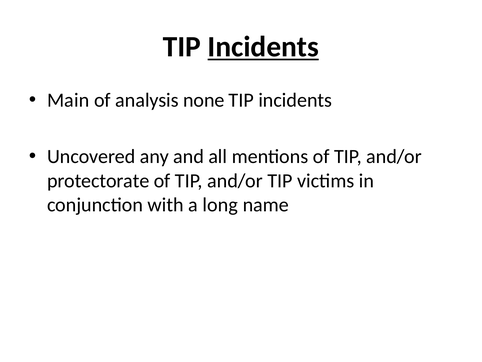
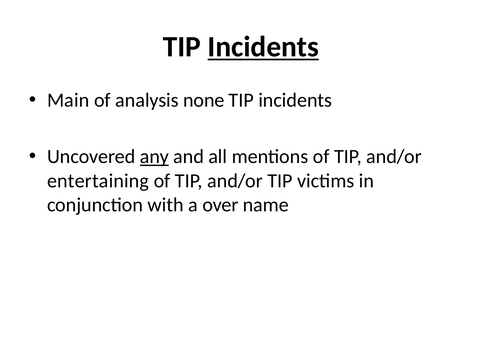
any underline: none -> present
protectorate: protectorate -> entertaining
long: long -> over
